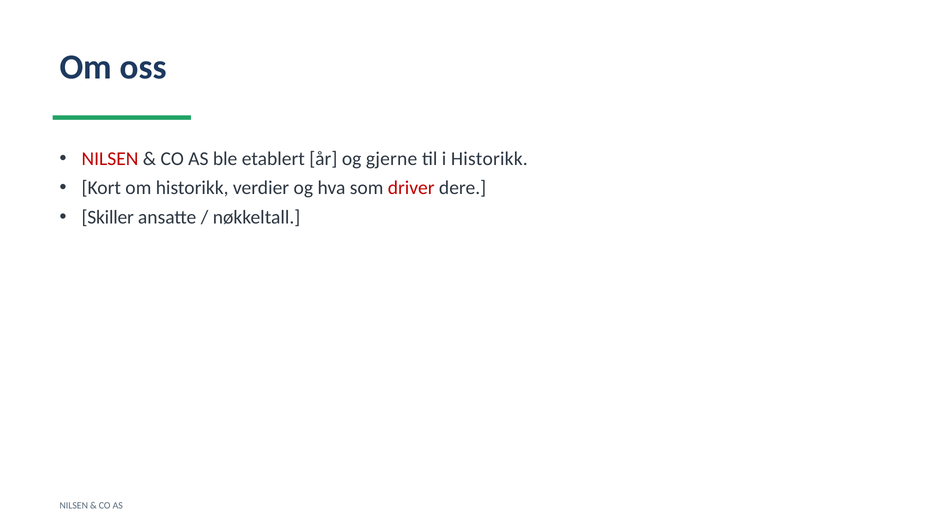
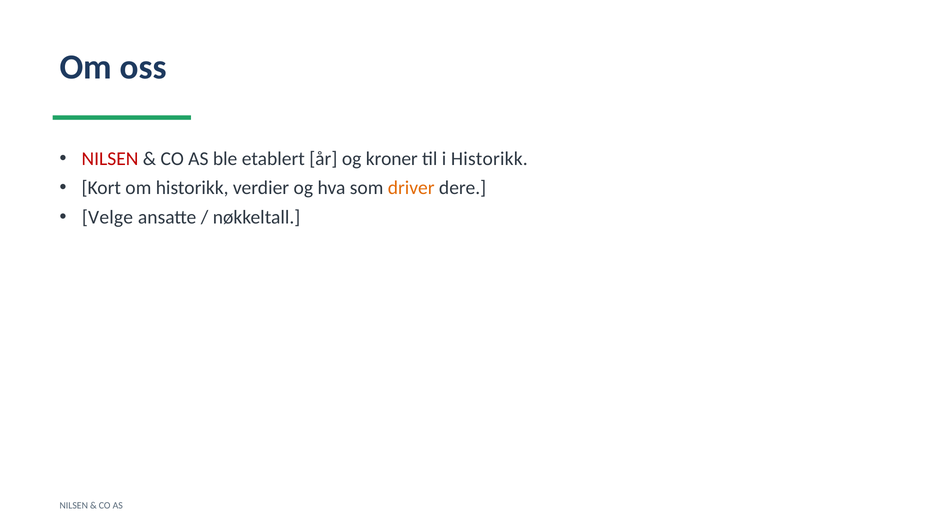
gjerne: gjerne -> kroner
driver colour: red -> orange
Skiller: Skiller -> Velge
